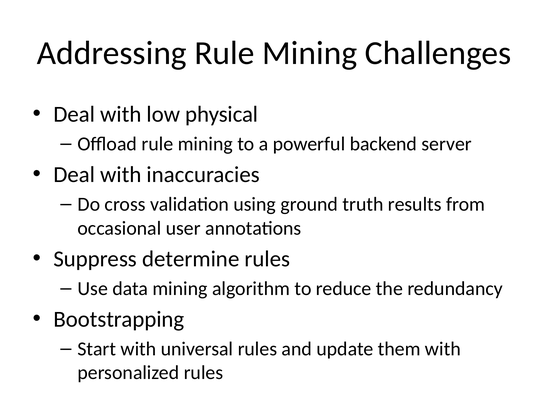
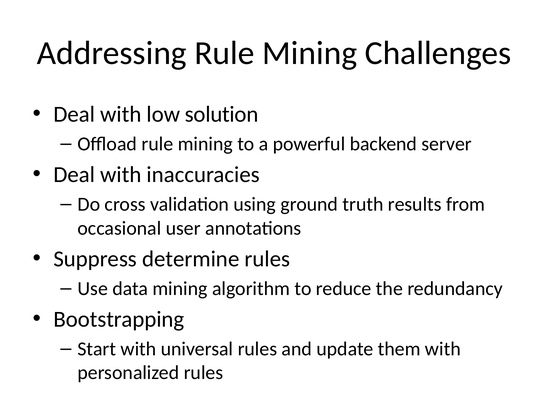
physical: physical -> solution
